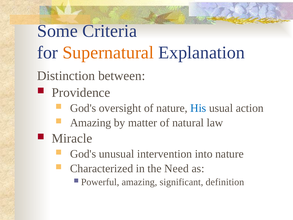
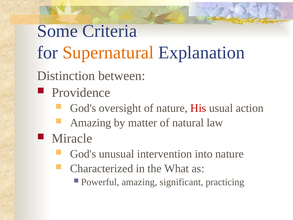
His colour: blue -> red
Need: Need -> What
definition: definition -> practicing
